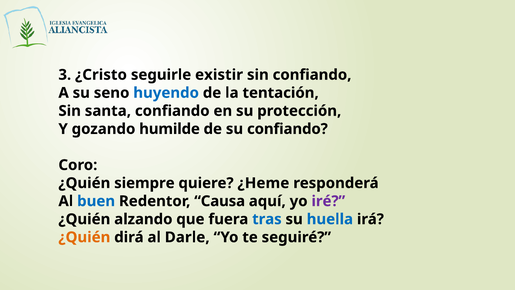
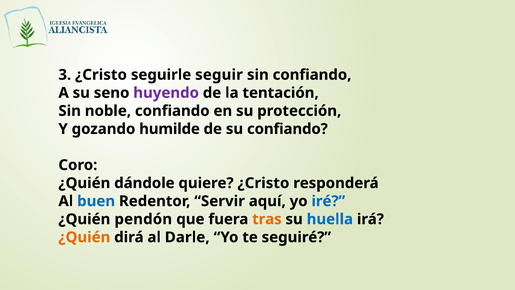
existir: existir -> seguir
huyendo colour: blue -> purple
santa: santa -> noble
siempre: siempre -> dándole
quiere ¿Heme: ¿Heme -> ¿Cristo
Causa: Causa -> Servir
iré colour: purple -> blue
alzando: alzando -> pendón
tras colour: blue -> orange
